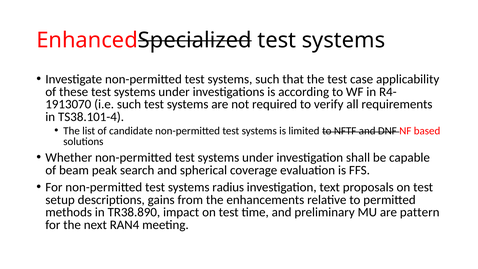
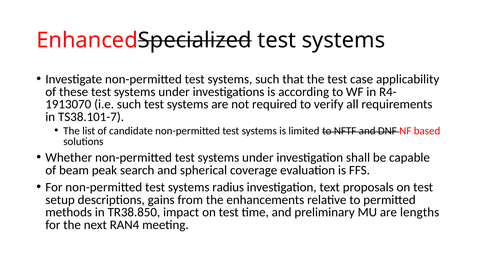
TS38.101-4: TS38.101-4 -> TS38.101-7
TR38.890: TR38.890 -> TR38.850
pattern: pattern -> lengths
